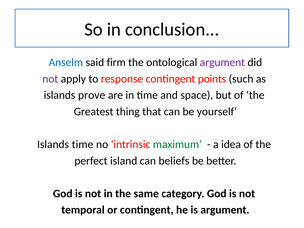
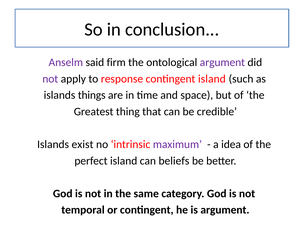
Anselm colour: blue -> purple
contingent points: points -> island
prove: prove -> things
yourself: yourself -> credible
Islands time: time -> exist
maximum colour: green -> purple
